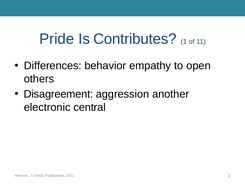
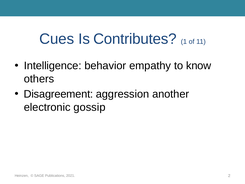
Pride: Pride -> Cues
Differences: Differences -> Intelligence
open: open -> know
central: central -> gossip
